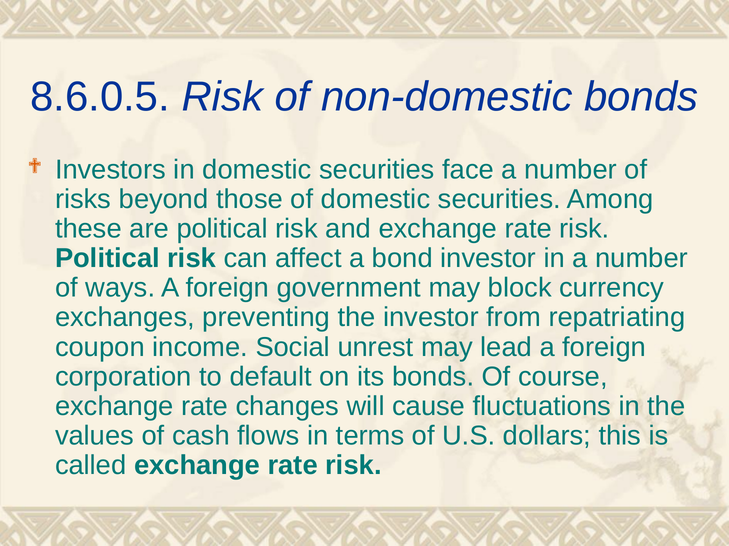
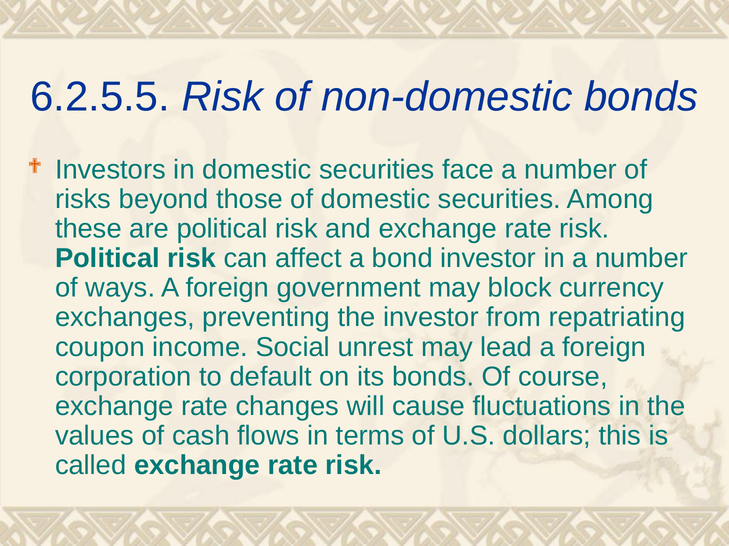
8.6.0.5: 8.6.0.5 -> 6.2.5.5
